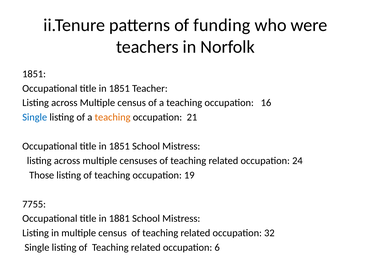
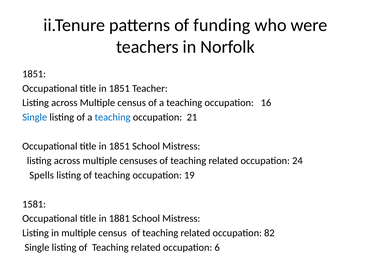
teaching at (113, 117) colour: orange -> blue
Those: Those -> Spells
7755: 7755 -> 1581
32: 32 -> 82
